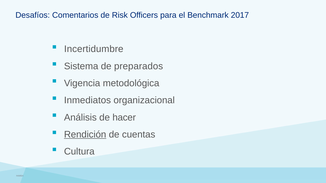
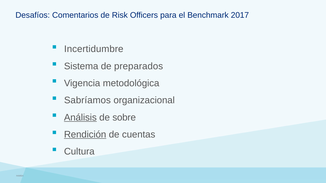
Inmediatos: Inmediatos -> Sabríamos
Análisis underline: none -> present
hacer: hacer -> sobre
